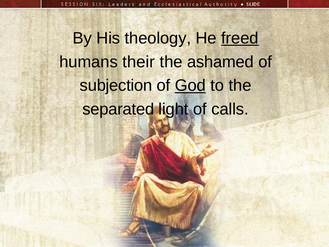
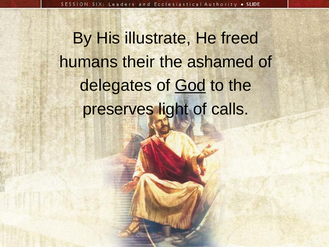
theology: theology -> illustrate
freed underline: present -> none
subjection: subjection -> delegates
separated: separated -> preserves
